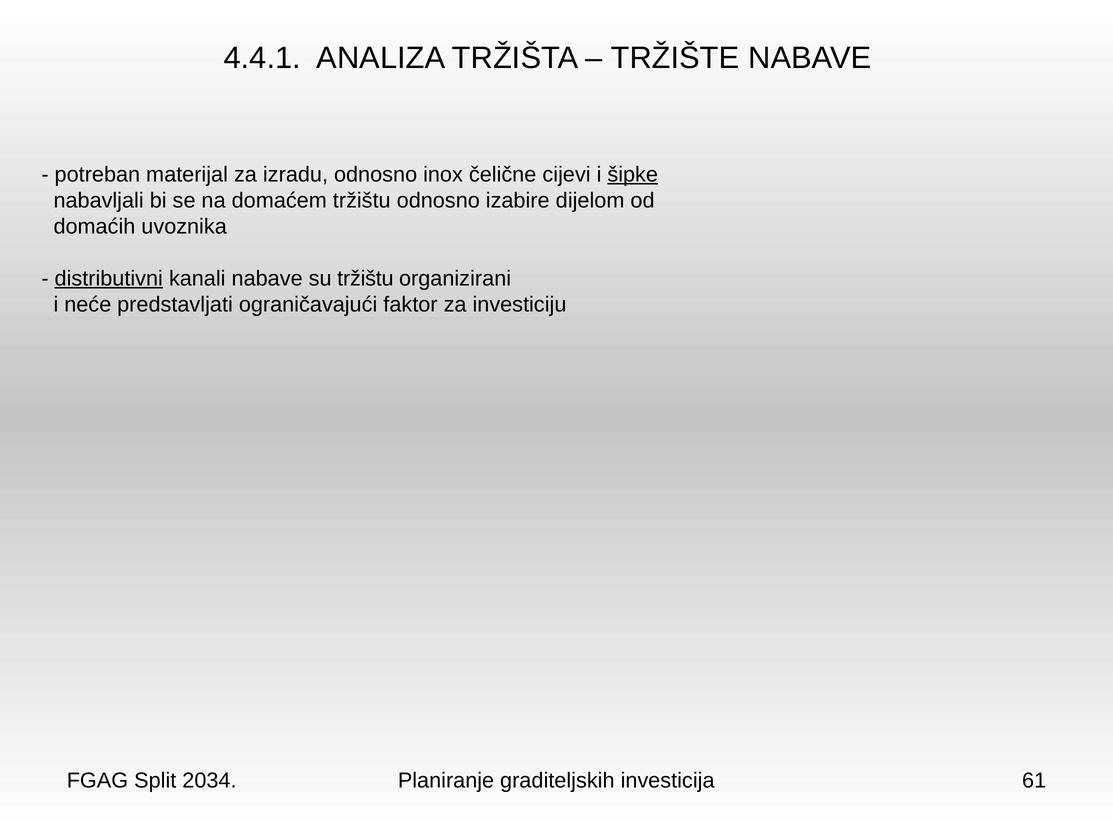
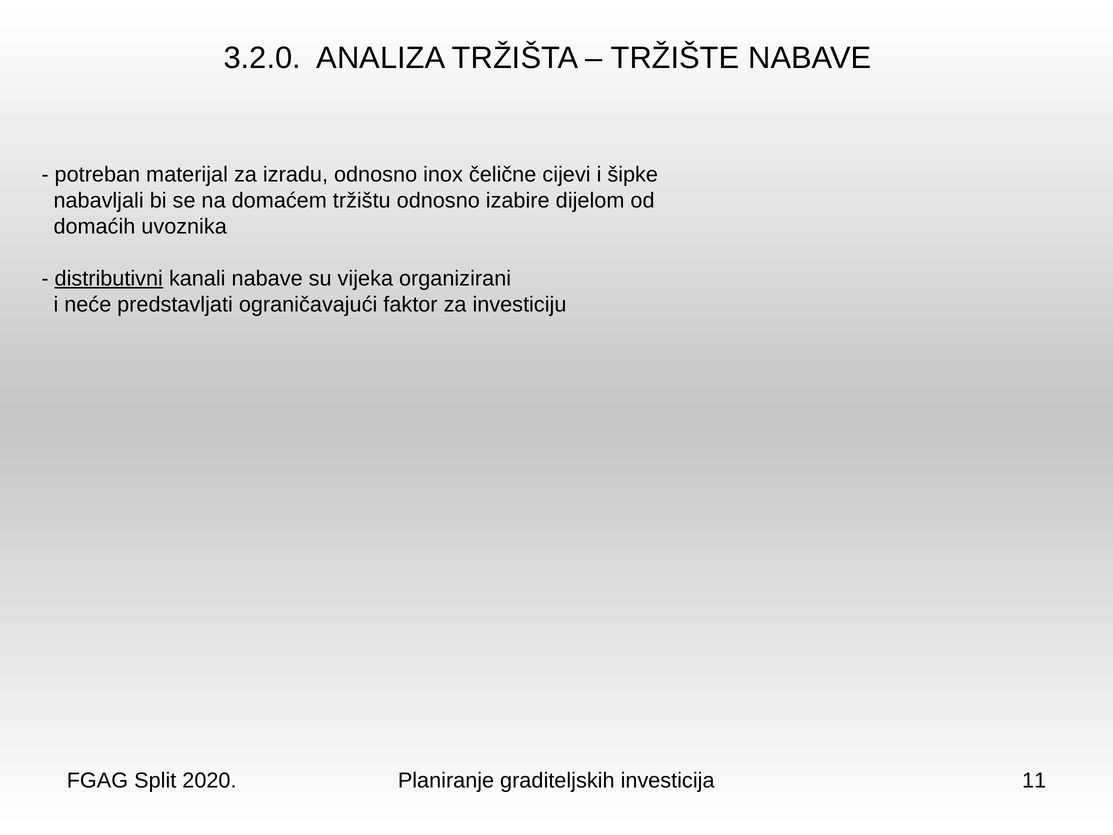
4.4.1: 4.4.1 -> 3.2.0
šipke underline: present -> none
su tržištu: tržištu -> vijeka
2034: 2034 -> 2020
61: 61 -> 11
